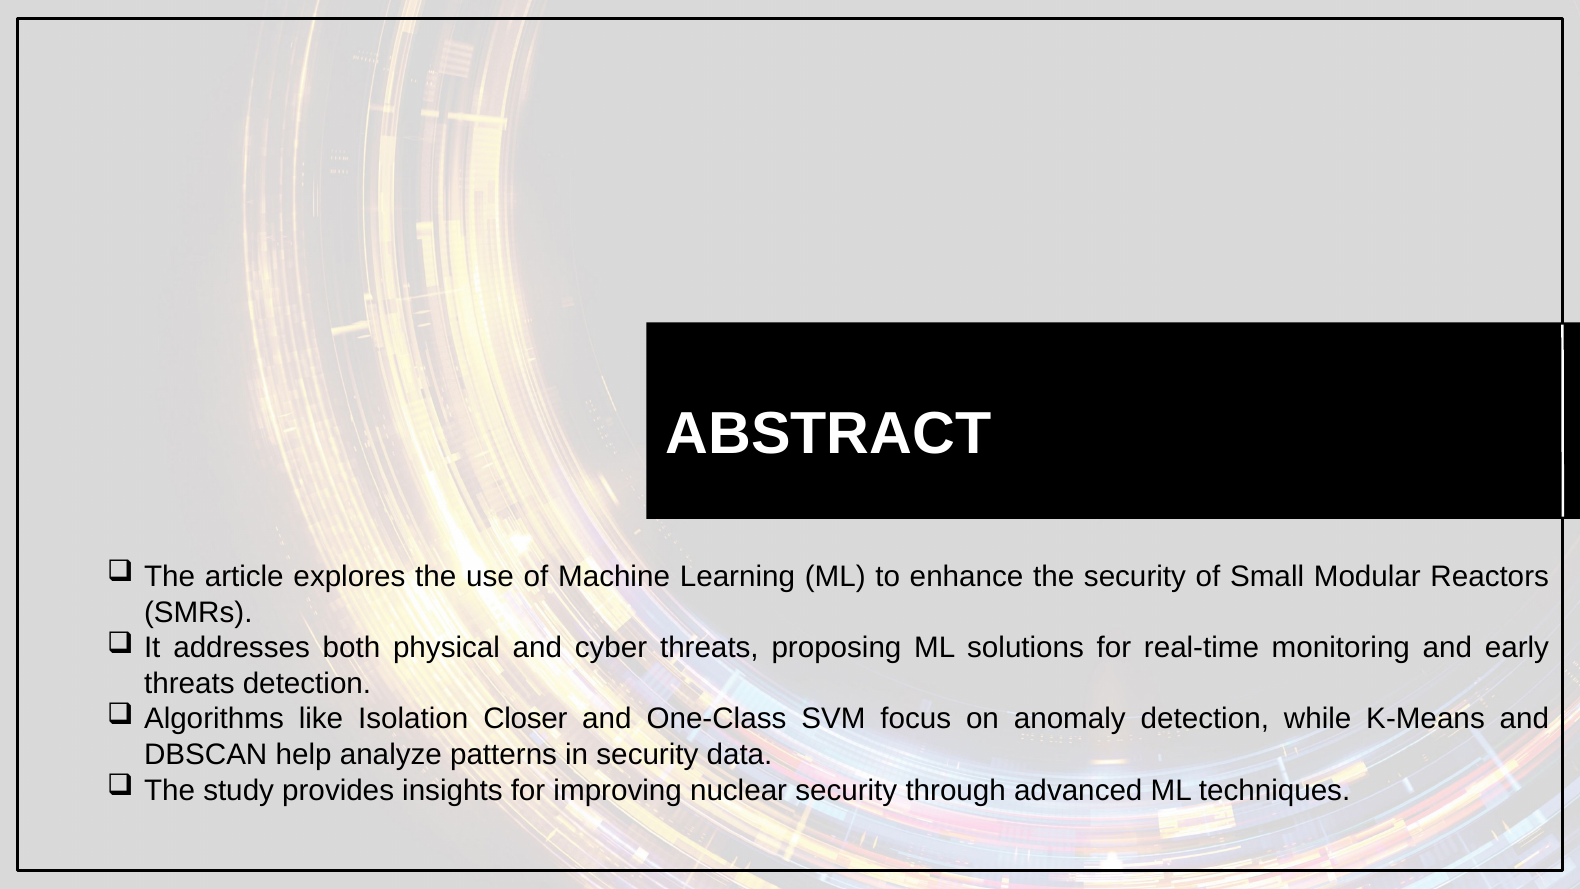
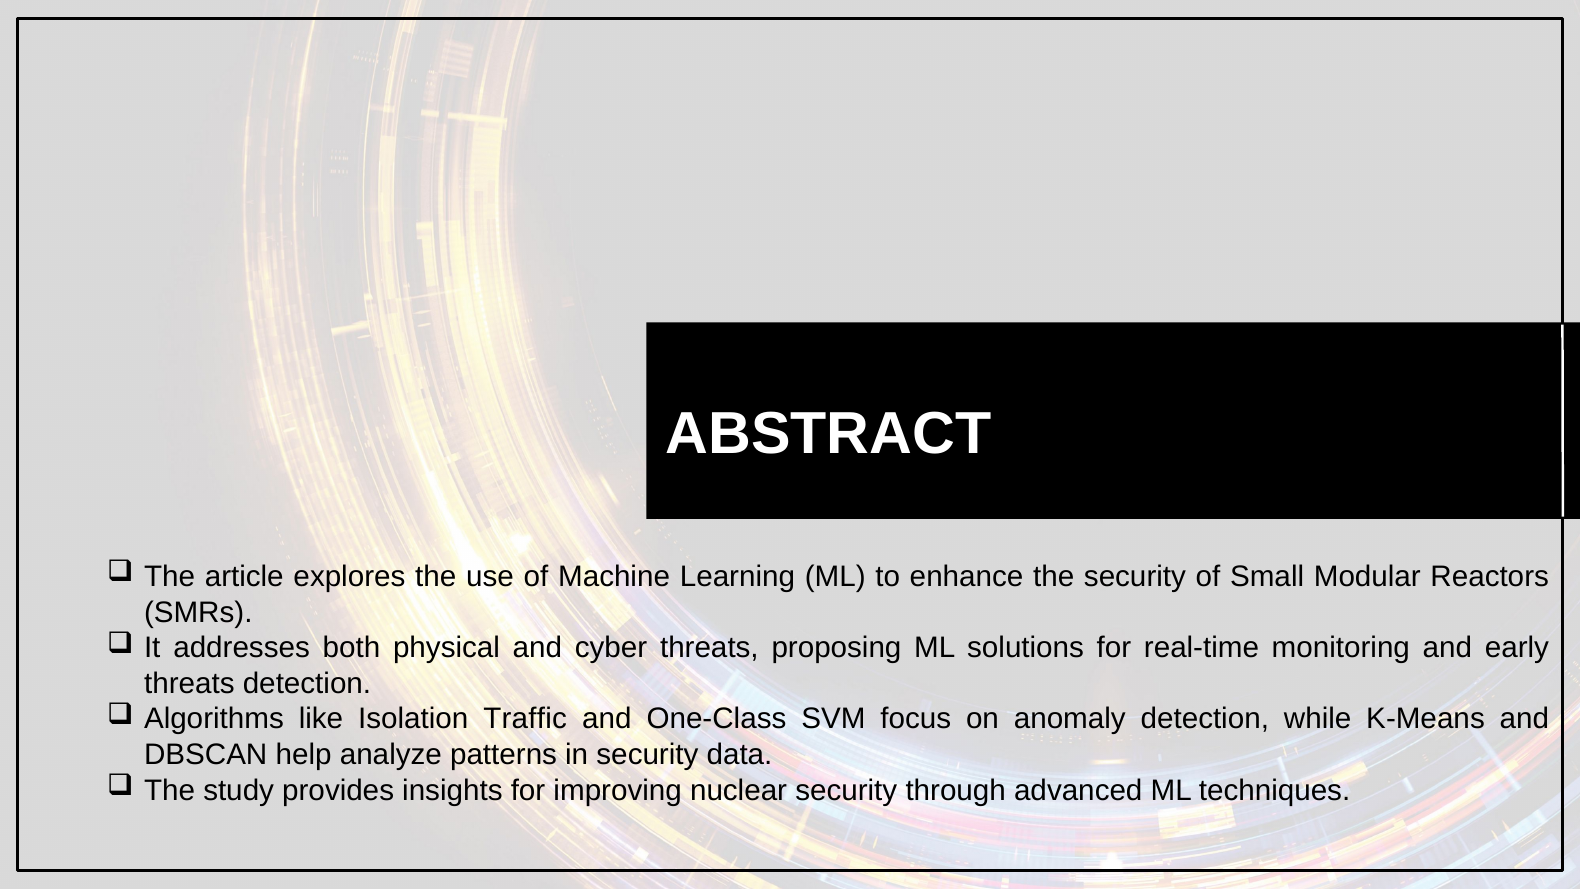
Closer: Closer -> Traffic
